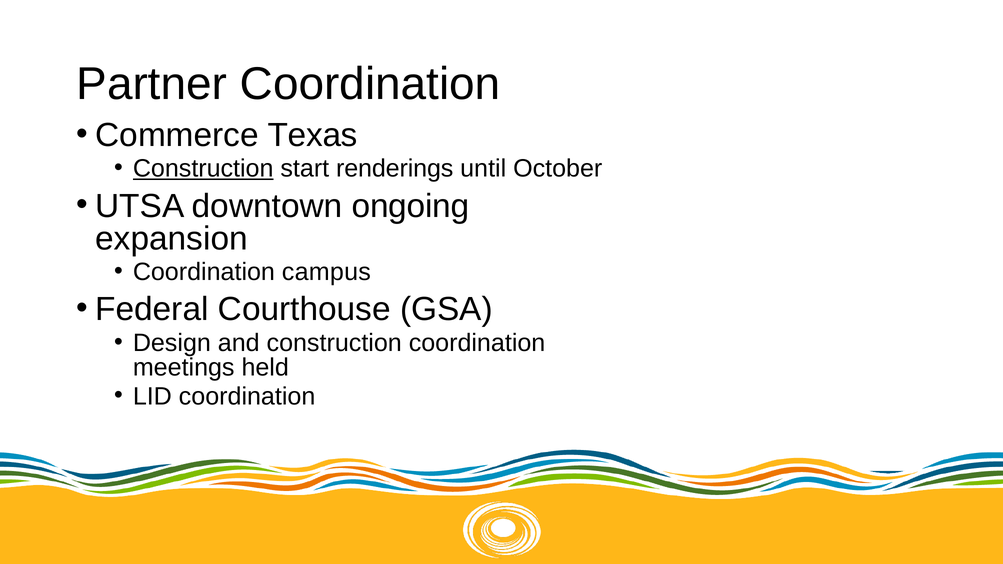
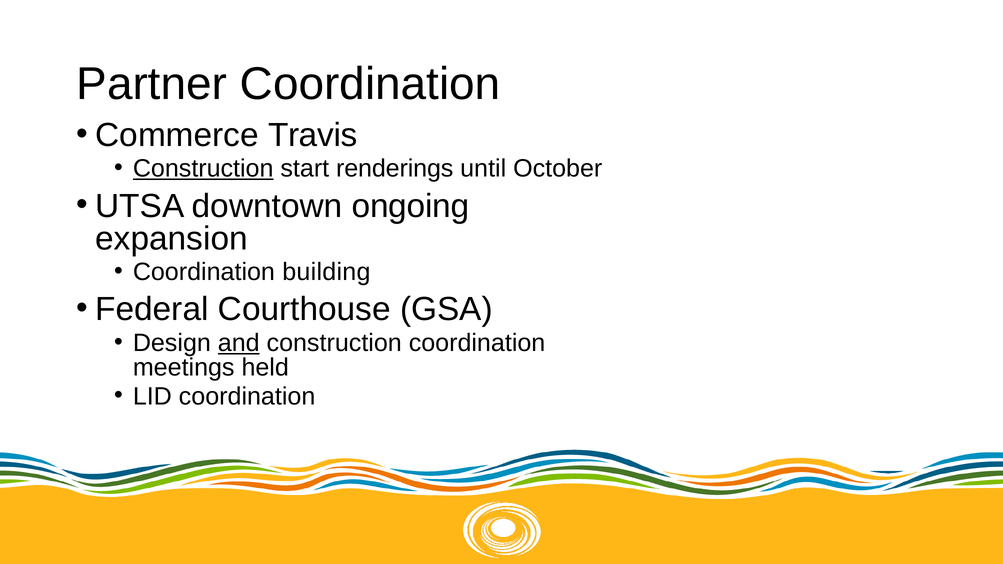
Texas: Texas -> Travis
campus: campus -> building
and underline: none -> present
